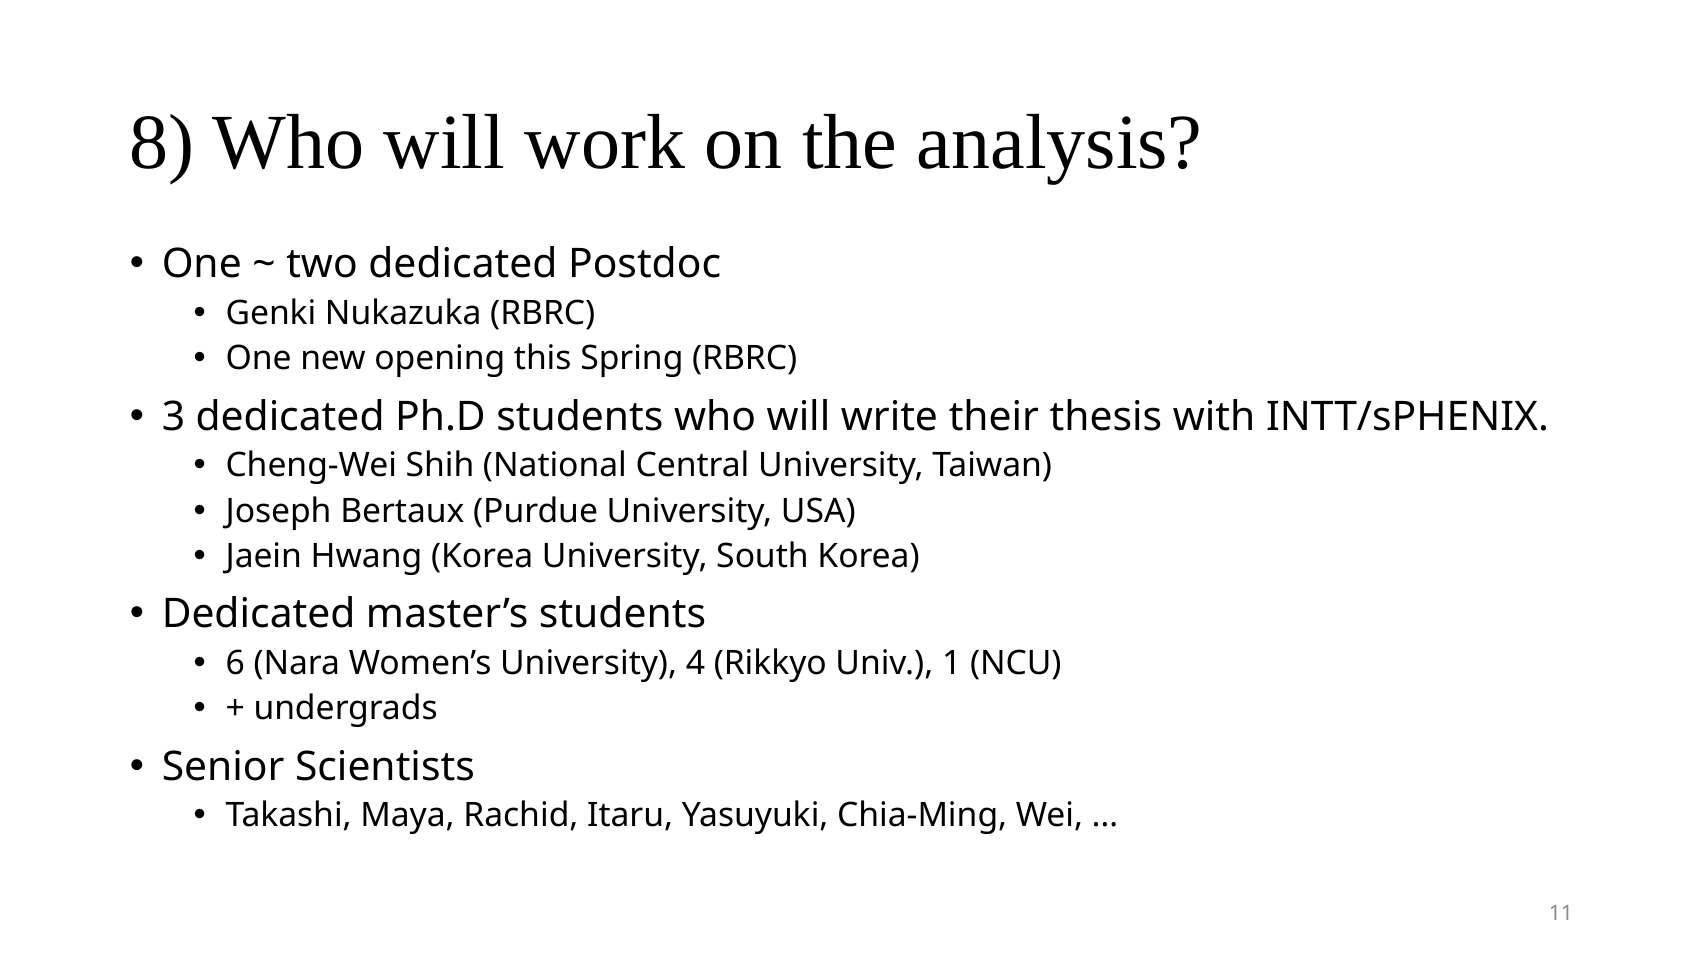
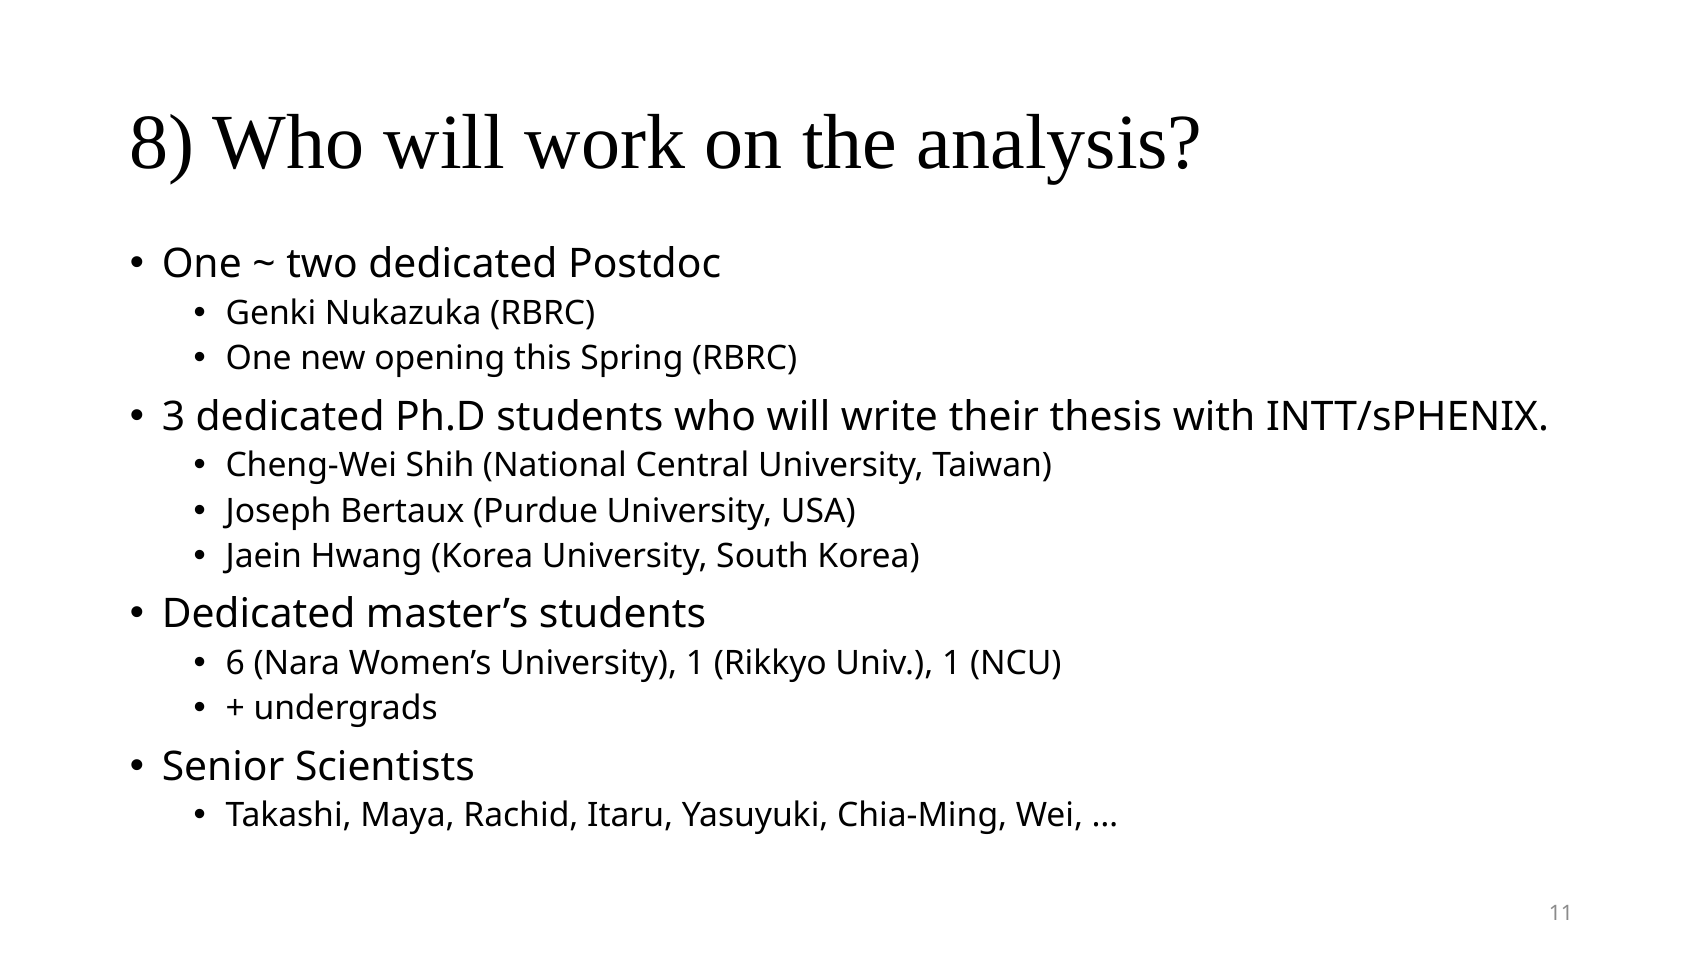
University 4: 4 -> 1
